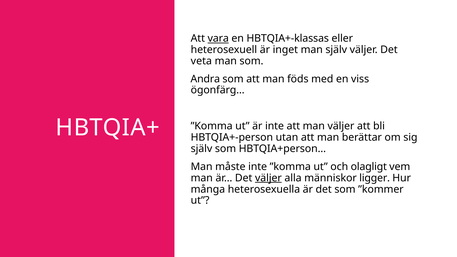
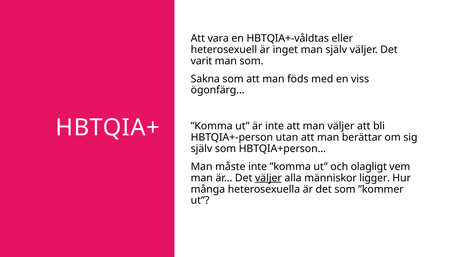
vara underline: present -> none
HBTQIA+-klassas: HBTQIA+-klassas -> HBTQIA+-våldtas
veta: veta -> varit
Andra: Andra -> Sakna
